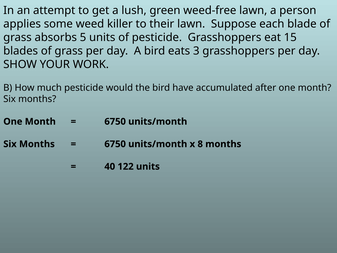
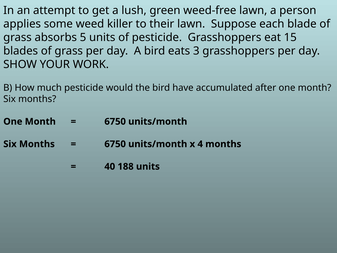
8: 8 -> 4
122: 122 -> 188
